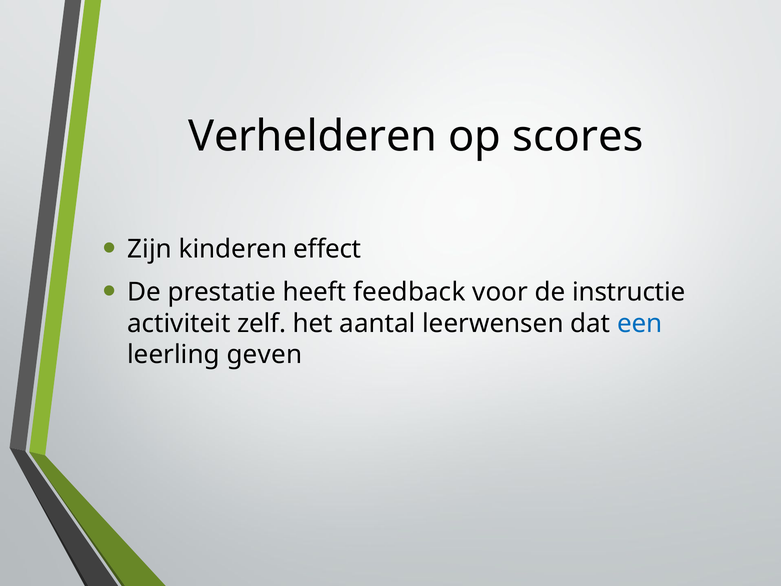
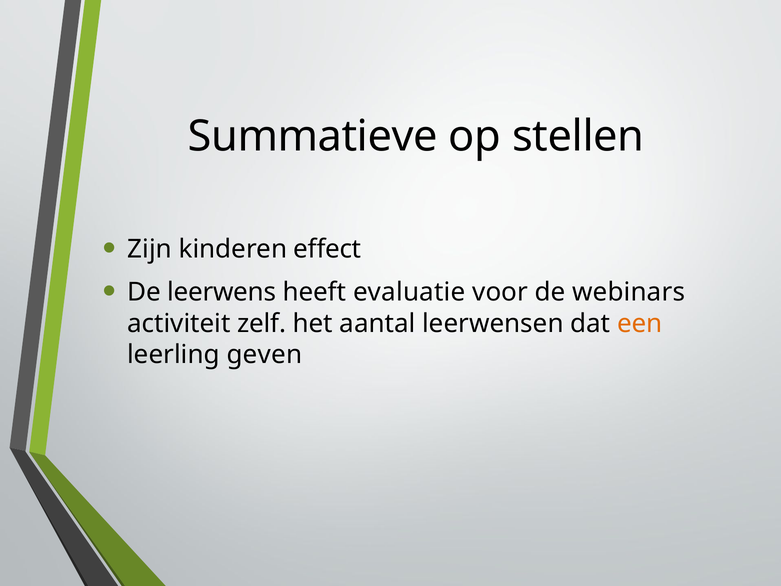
Verhelderen: Verhelderen -> Summatieve
scores: scores -> stellen
prestatie: prestatie -> leerwens
feedback: feedback -> evaluatie
instructie: instructie -> webinars
een colour: blue -> orange
